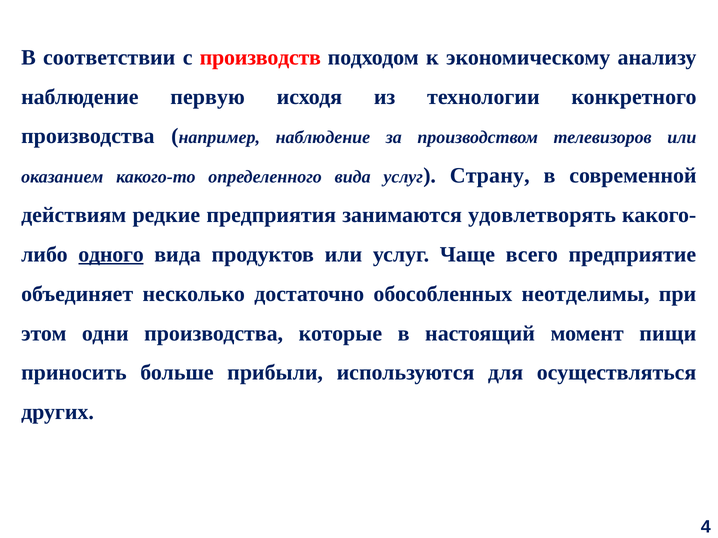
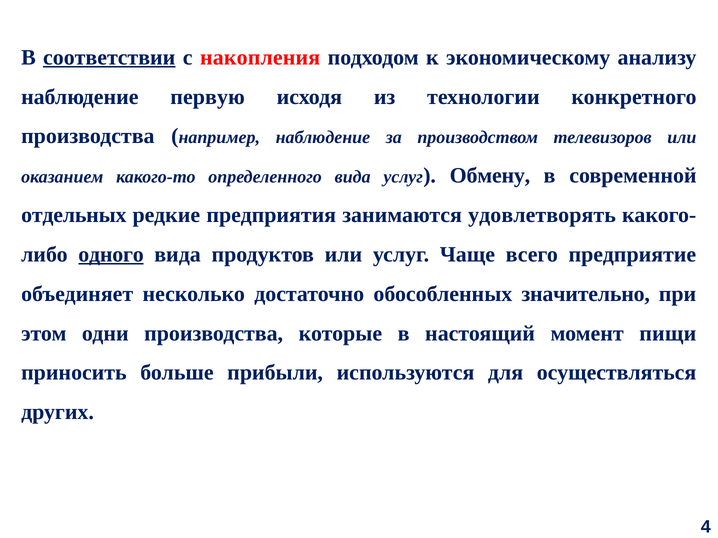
соответствии underline: none -> present
производств: производств -> накопления
Страну: Страну -> Обмену
действиям: действиям -> отдельных
неотделимы: неотделимы -> значительно
